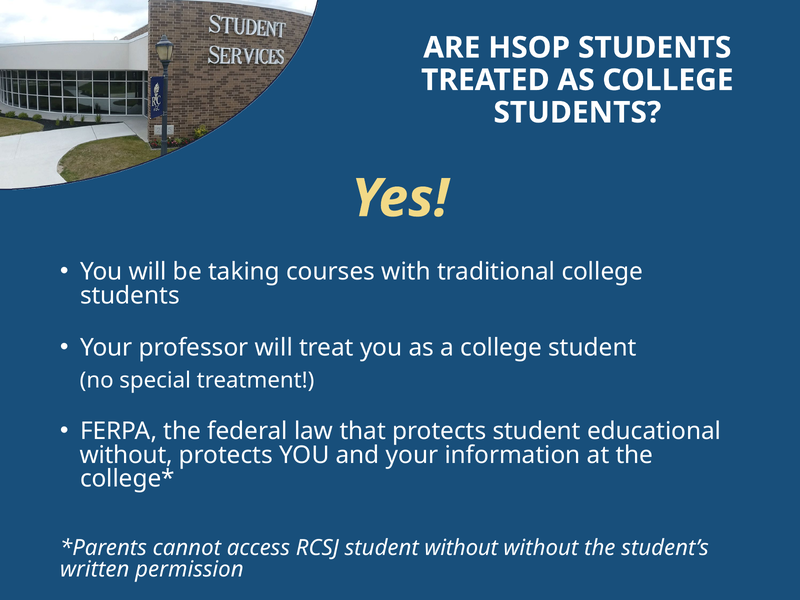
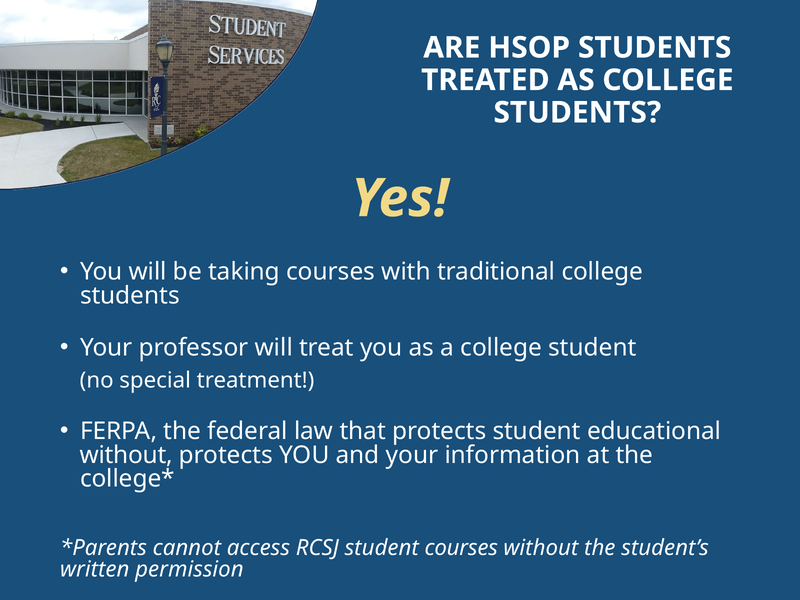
student without: without -> courses
